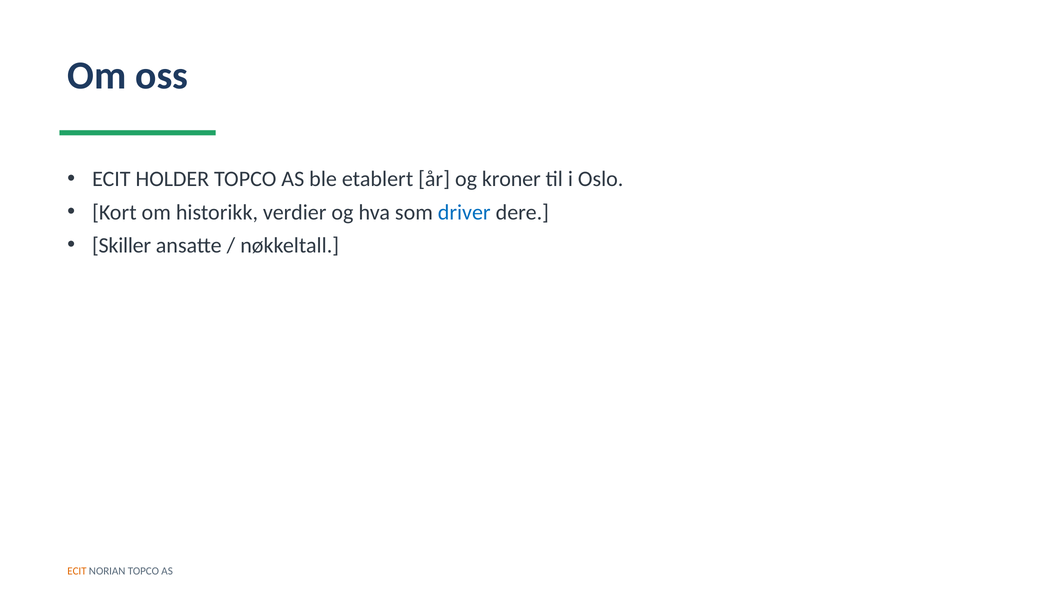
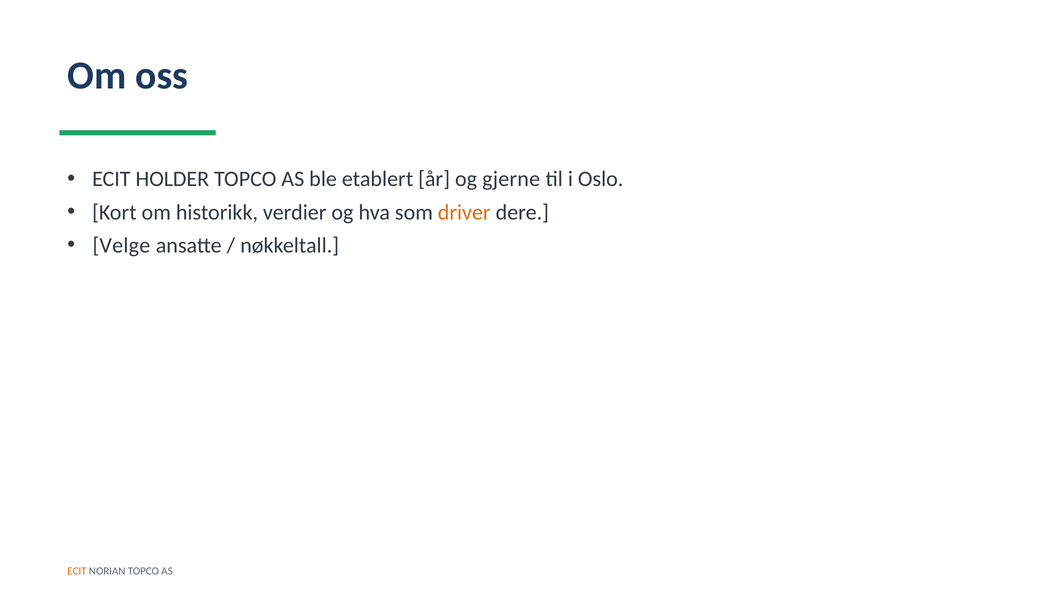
kroner: kroner -> gjerne
driver colour: blue -> orange
Skiller: Skiller -> Velge
